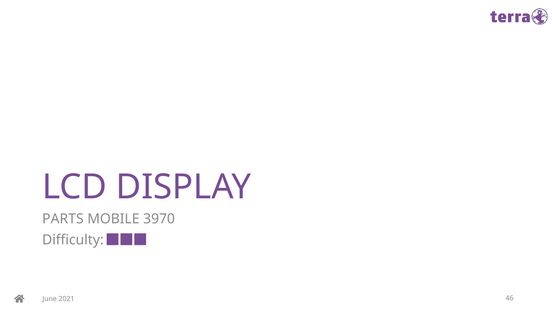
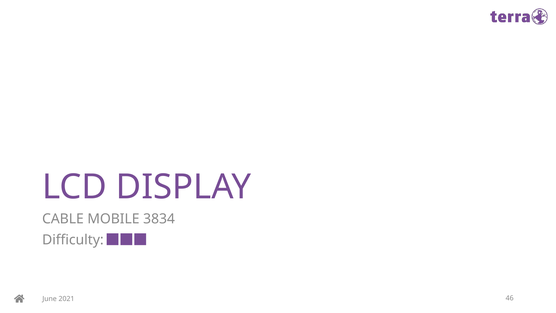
PARTS: PARTS -> CABLE
3970: 3970 -> 3834
